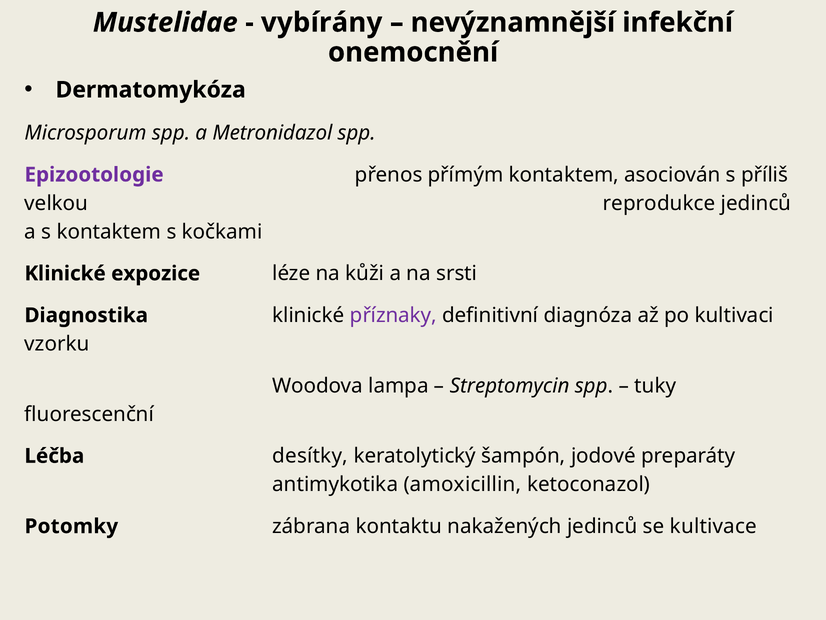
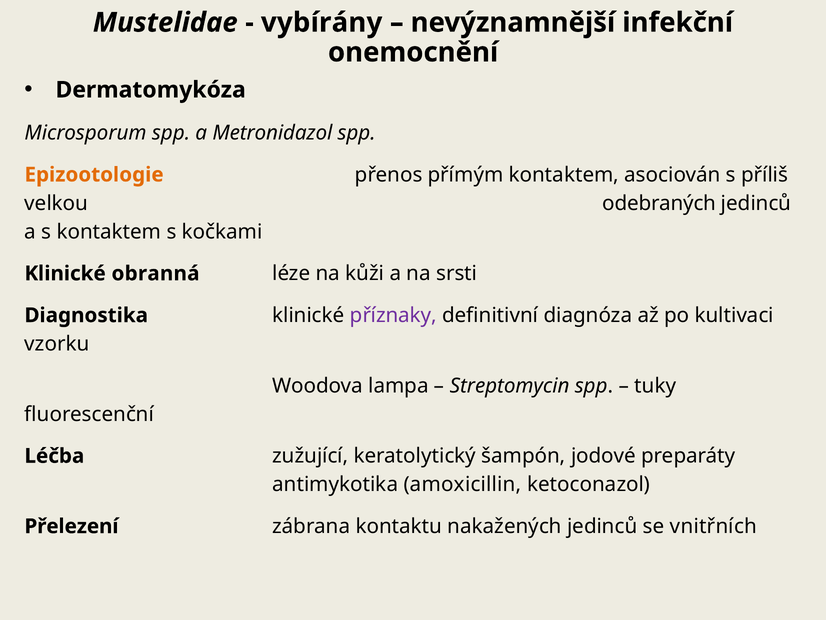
Epizootologie colour: purple -> orange
reprodukce: reprodukce -> odebraných
expozice: expozice -> obranná
desítky: desítky -> zužující
Potomky: Potomky -> Přelezení
kultivace: kultivace -> vnitřních
